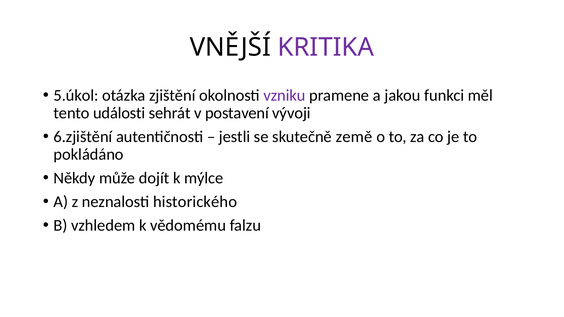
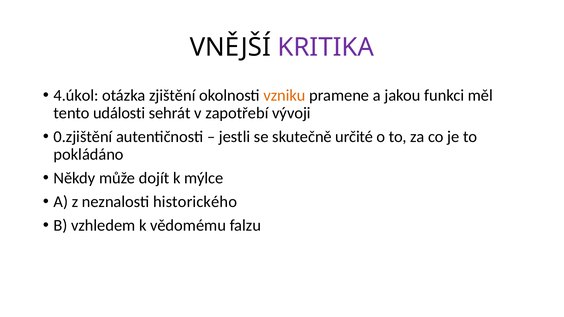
5.úkol: 5.úkol -> 4.úkol
vzniku colour: purple -> orange
postavení: postavení -> zapotřebí
6.zjištění: 6.zjištění -> 0.zjištění
země: země -> určité
